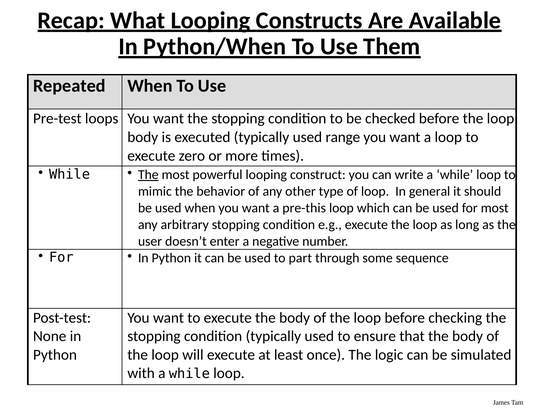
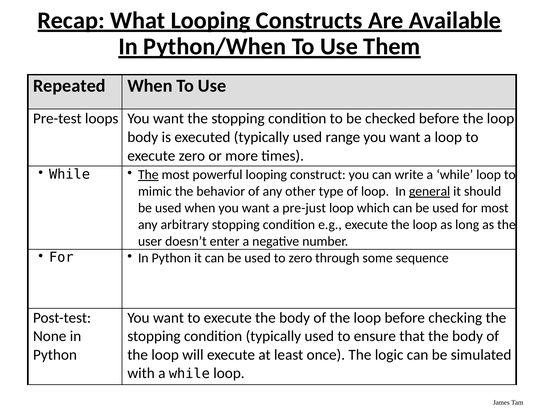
general underline: none -> present
pre-this: pre-this -> pre-just
to part: part -> zero
